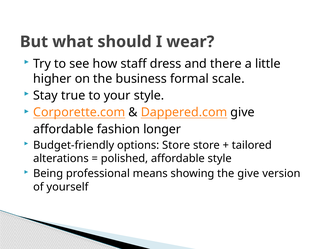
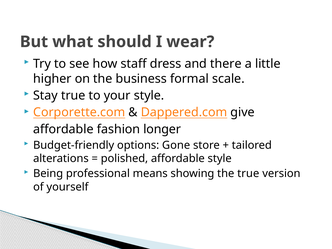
options Store: Store -> Gone
the give: give -> true
